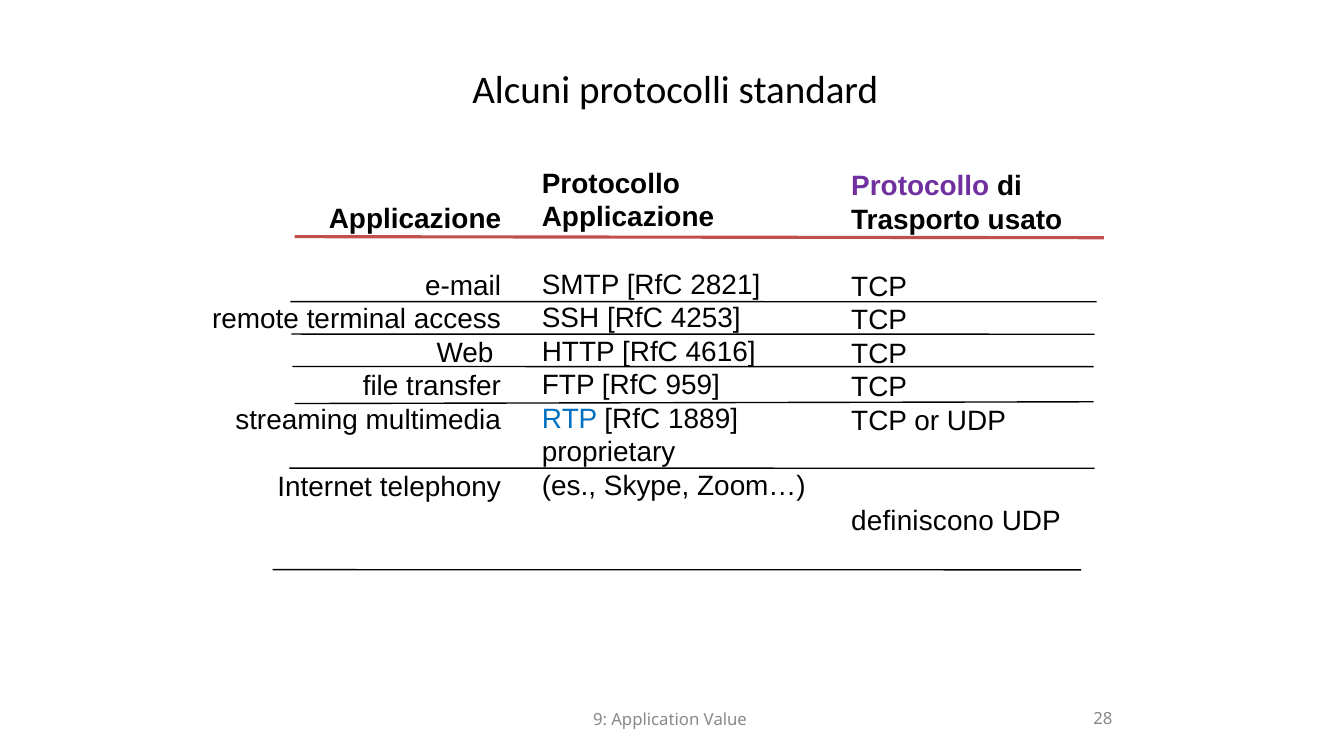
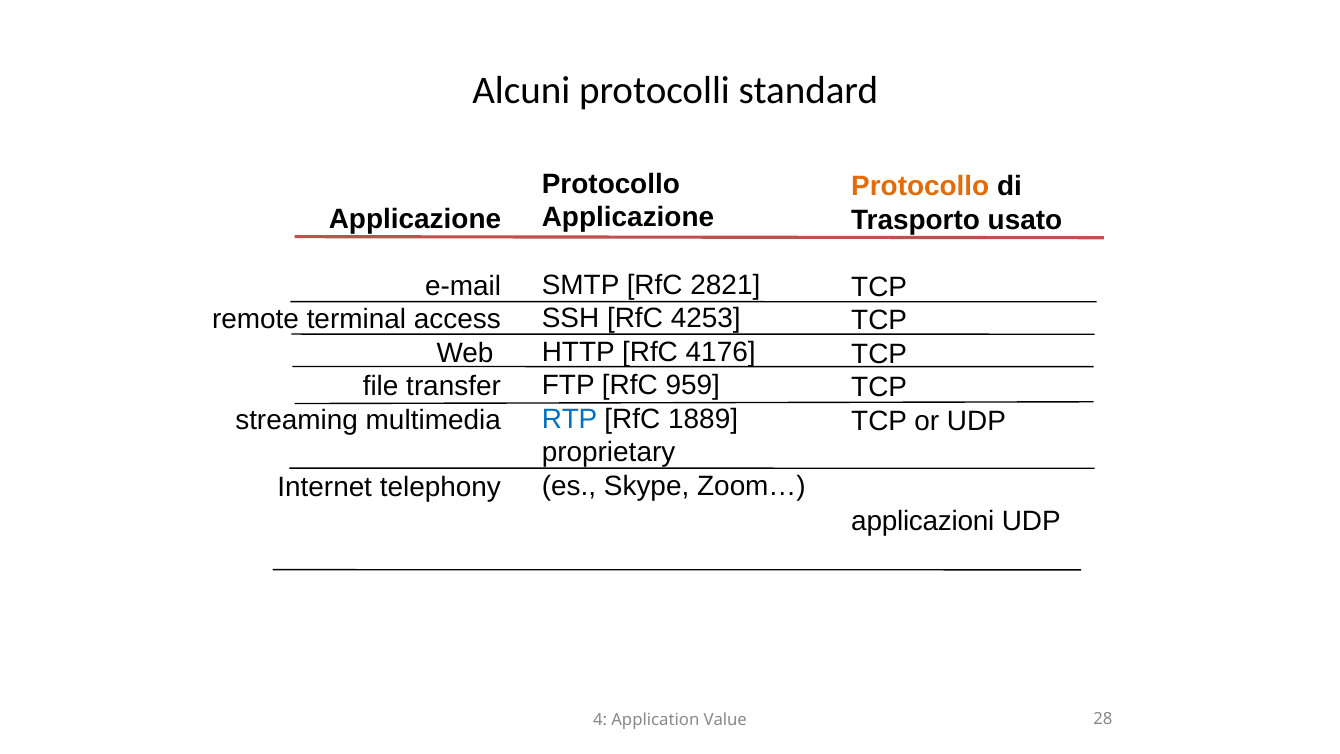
Protocollo at (920, 186) colour: purple -> orange
4616: 4616 -> 4176
definiscono: definiscono -> applicazioni
9: 9 -> 4
